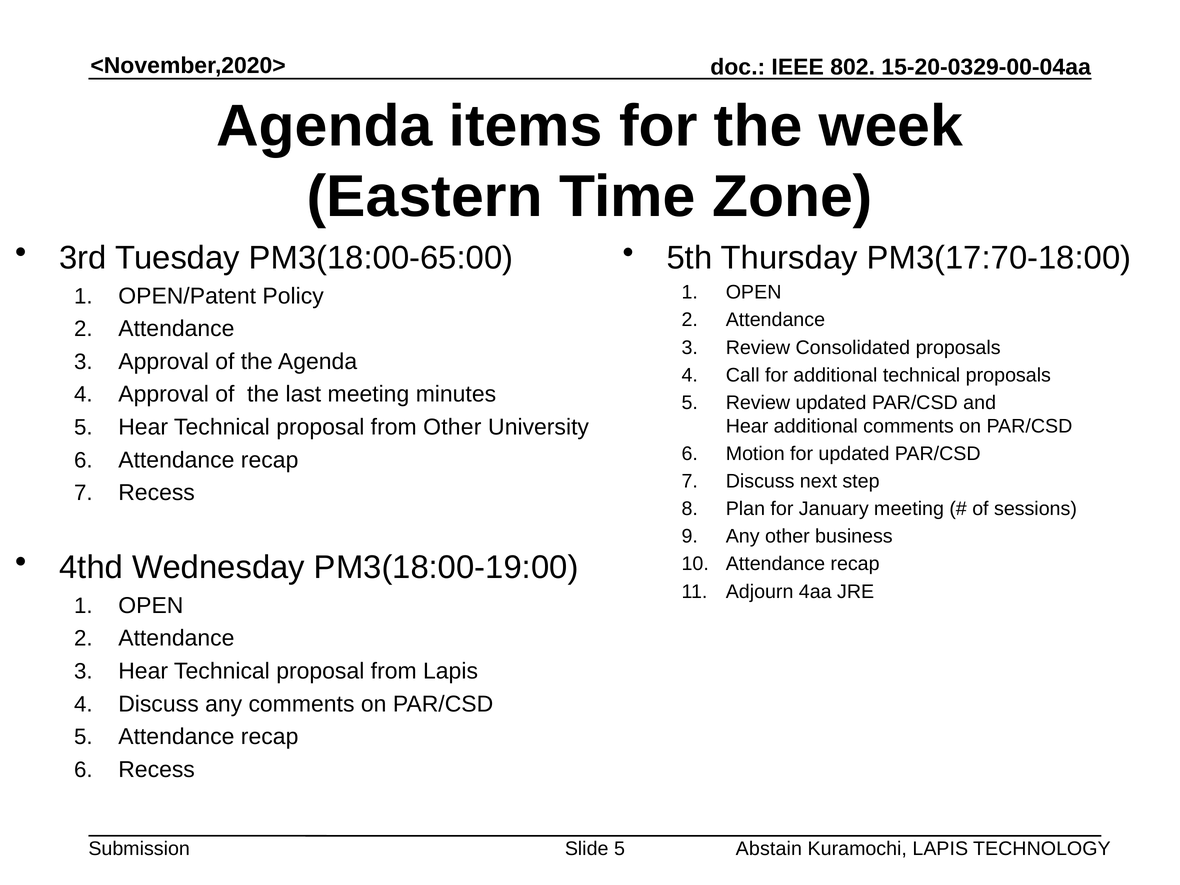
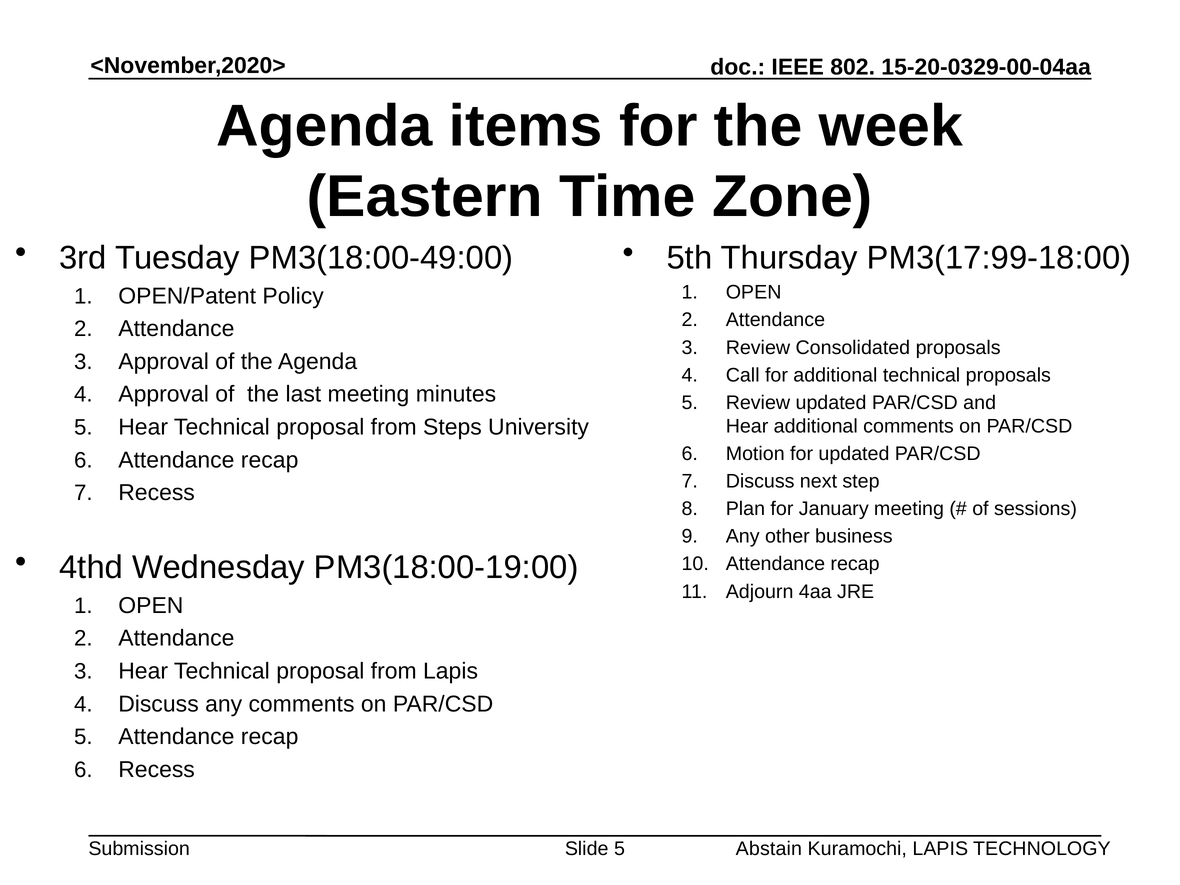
PM3(18:00-65:00: PM3(18:00-65:00 -> PM3(18:00-49:00
PM3(17:70-18:00: PM3(17:70-18:00 -> PM3(17:99-18:00
from Other: Other -> Steps
